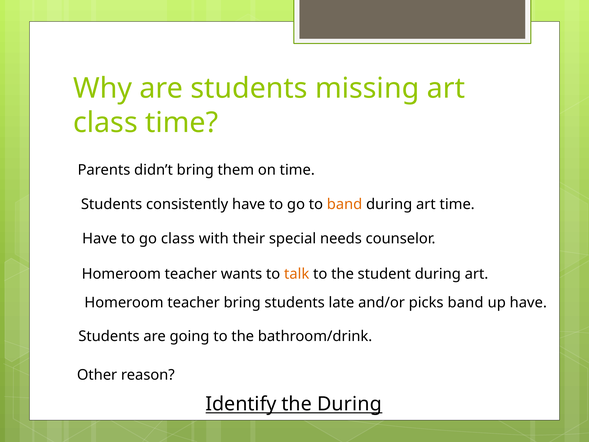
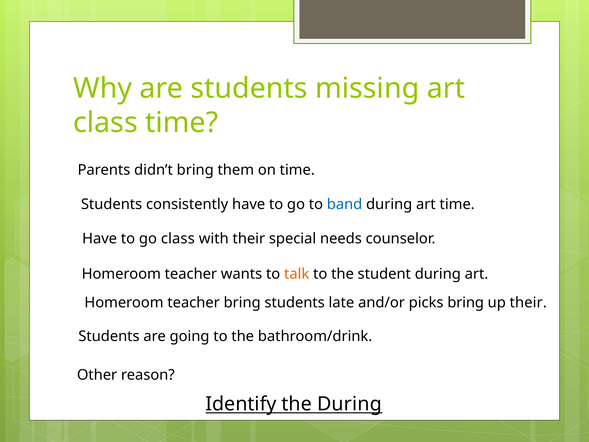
band at (345, 204) colour: orange -> blue
picks band: band -> bring
up have: have -> their
